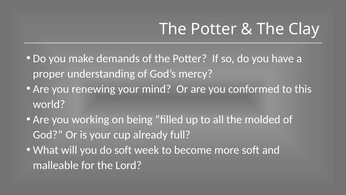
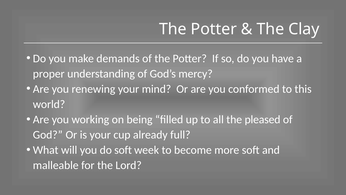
molded: molded -> pleased
